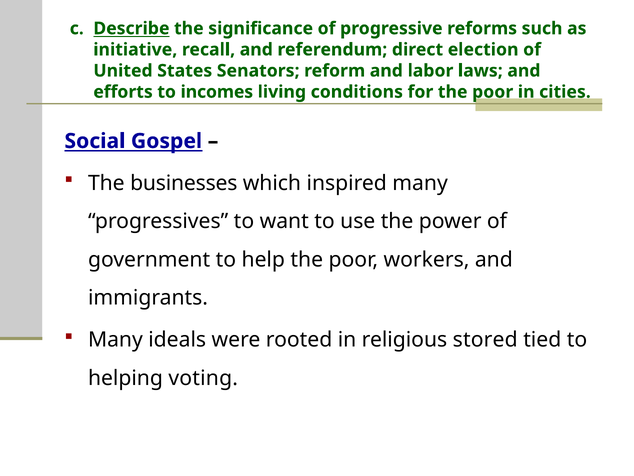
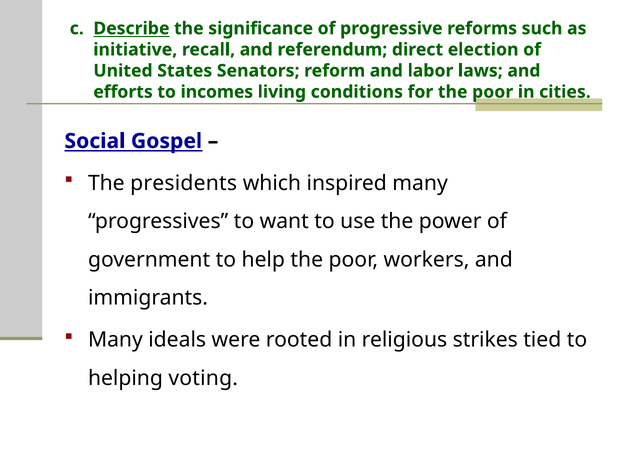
businesses: businesses -> presidents
stored: stored -> strikes
